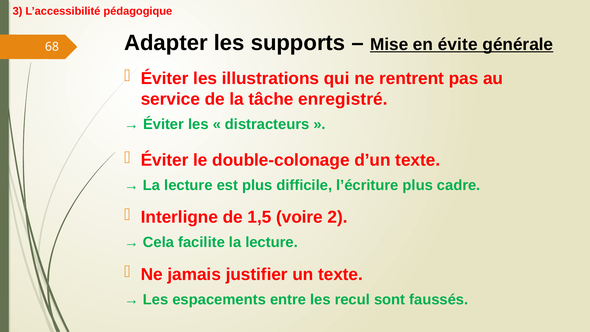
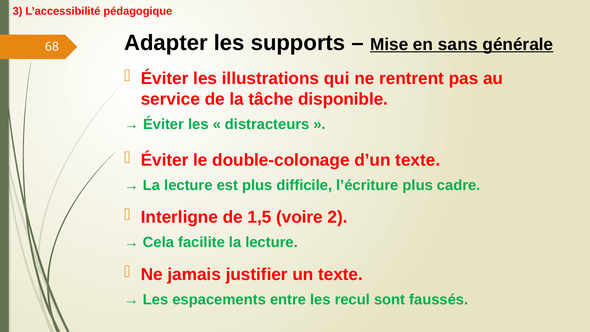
évite: évite -> sans
enregistré: enregistré -> disponible
